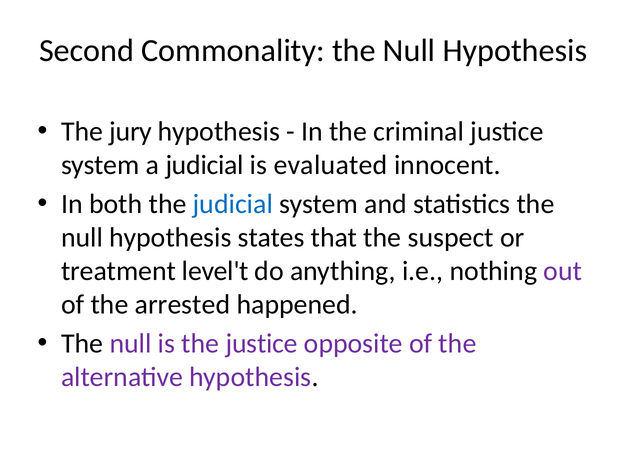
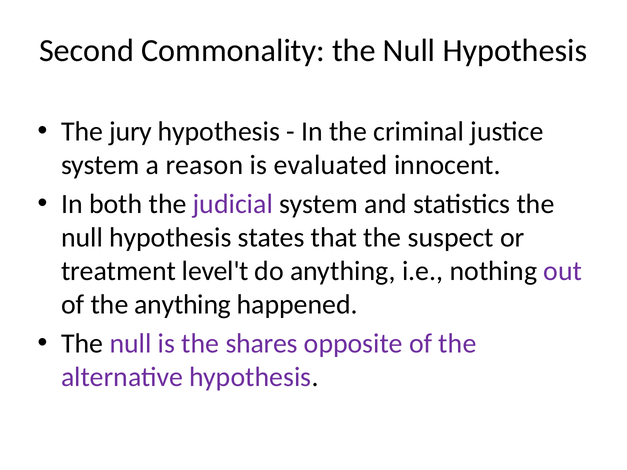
a judicial: judicial -> reason
judicial at (233, 204) colour: blue -> purple
the arrested: arrested -> anything
the justice: justice -> shares
